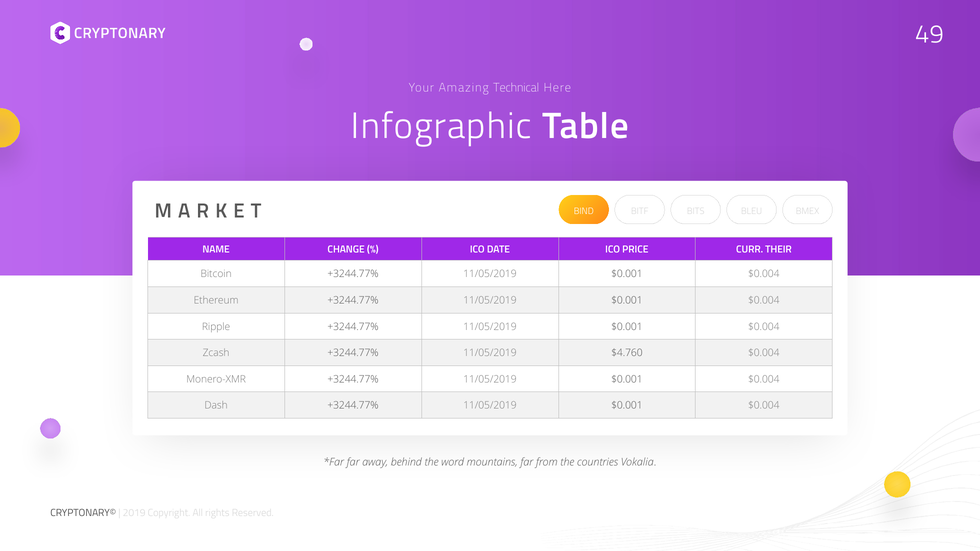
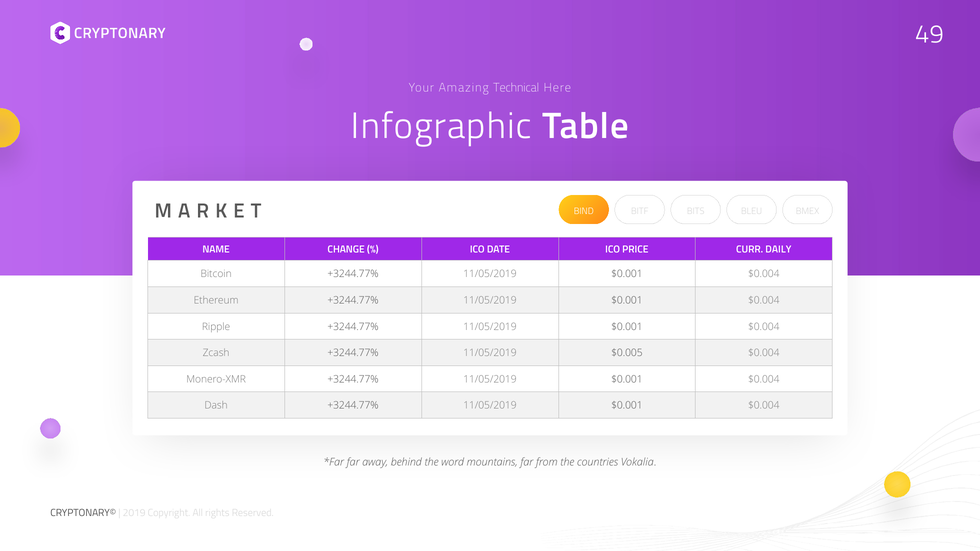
THEIR: THEIR -> DAILY
$4.760: $4.760 -> $0.005
